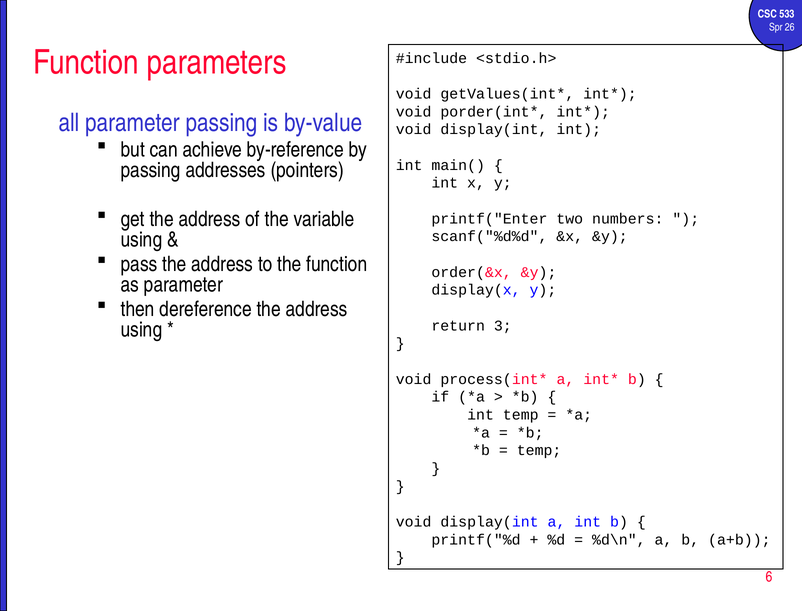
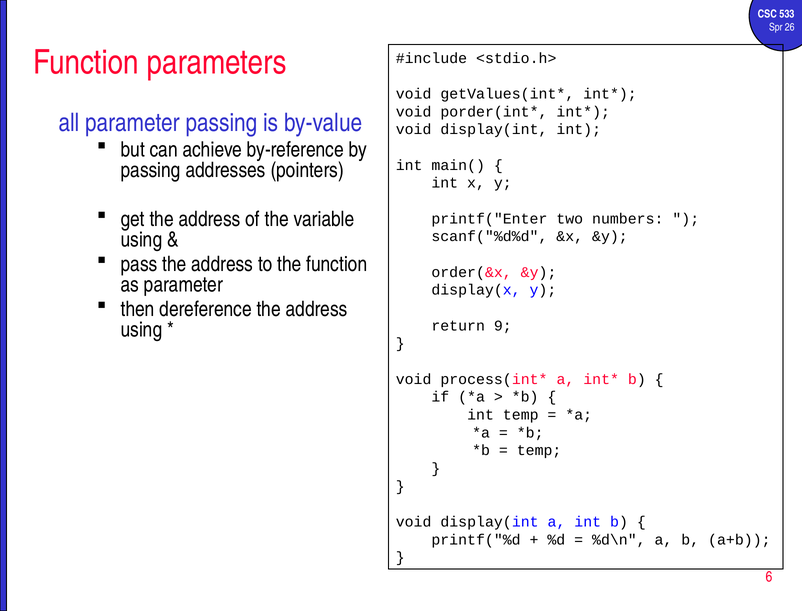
3: 3 -> 9
